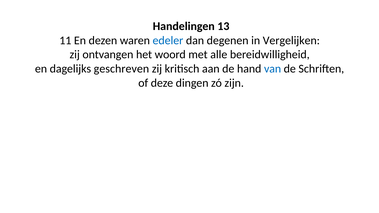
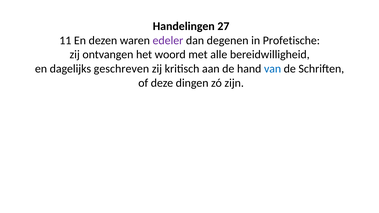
13: 13 -> 27
edeler colour: blue -> purple
Vergelijken: Vergelijken -> Profetische
